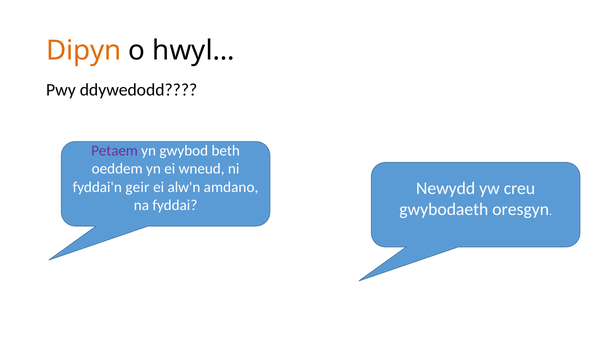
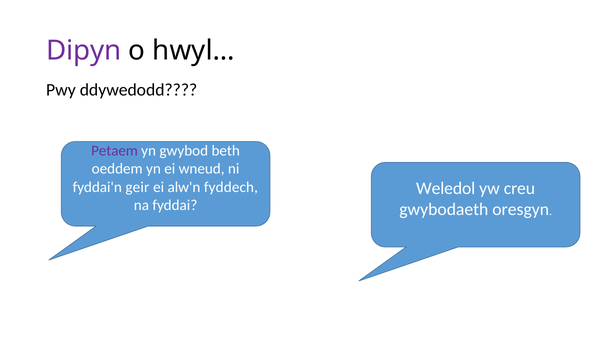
Dipyn colour: orange -> purple
amdano: amdano -> fyddech
Newydd: Newydd -> Weledol
